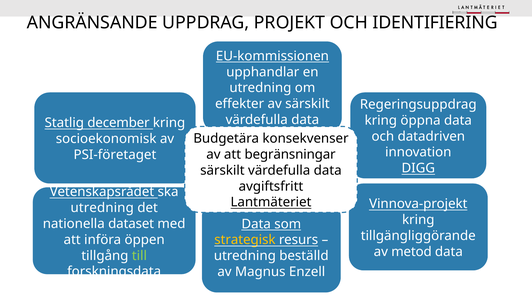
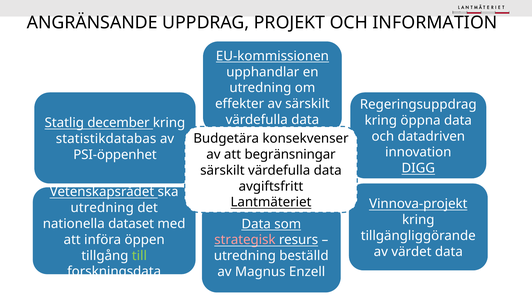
IDENTIFIERING: IDENTIFIERING -> INFORMATION
socioekonomisk: socioekonomisk -> statistikdatabas
PSI-företaget: PSI-företaget -> PSI-öppenhet
strategisk colour: yellow -> pink
metod: metod -> värdet
